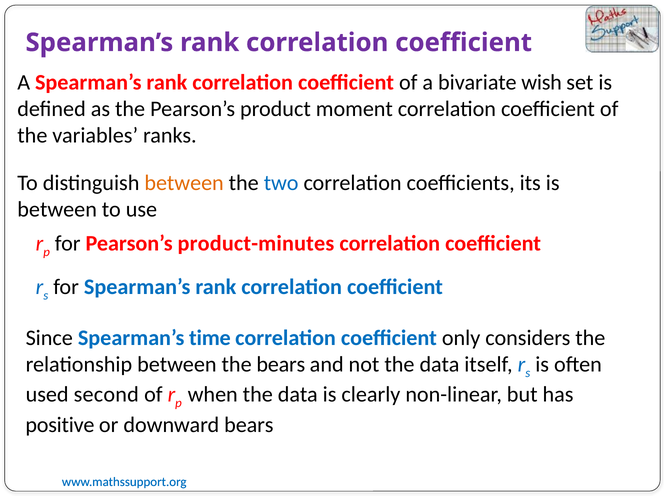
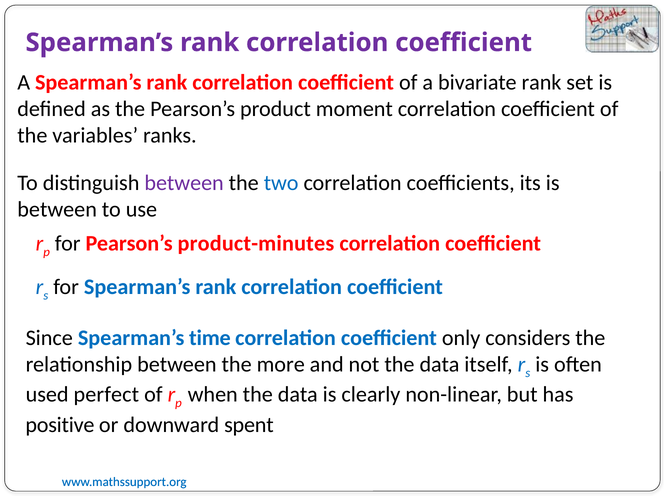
bivariate wish: wish -> rank
between at (184, 183) colour: orange -> purple
the bears: bears -> more
second: second -> perfect
downward bears: bears -> spent
